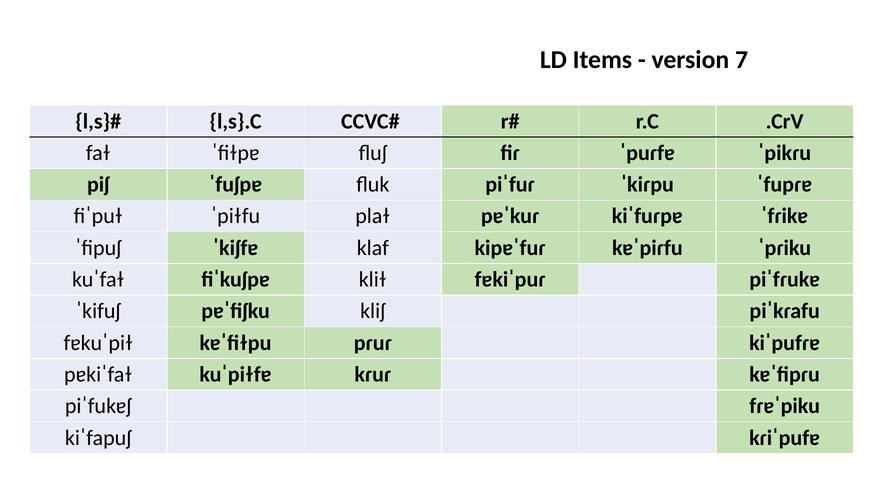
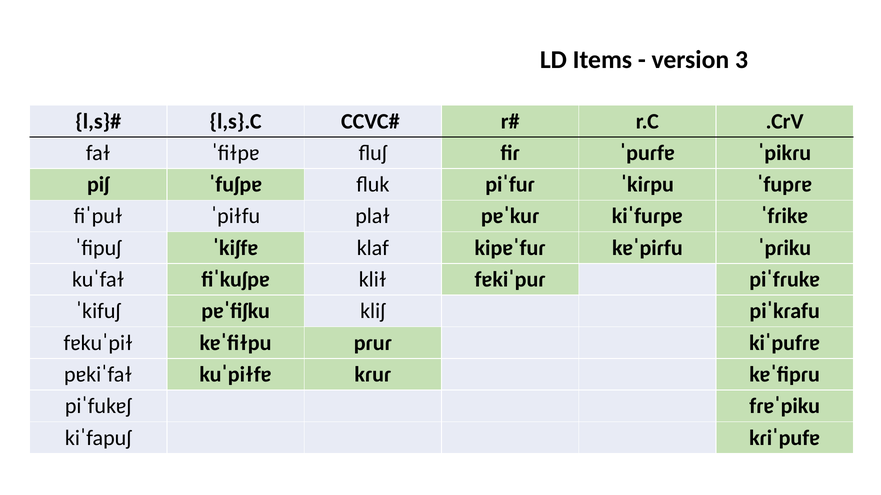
7: 7 -> 3
